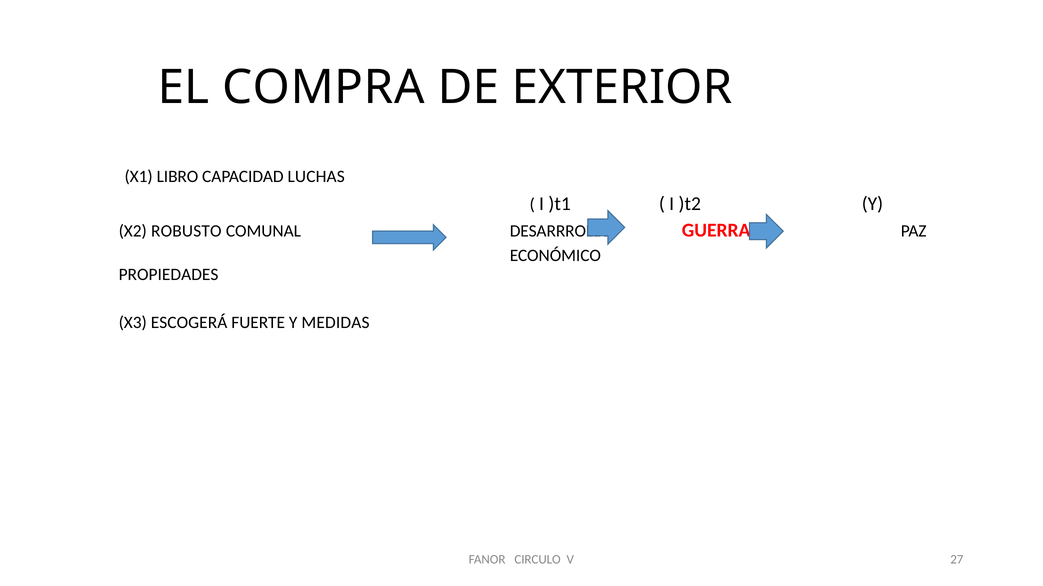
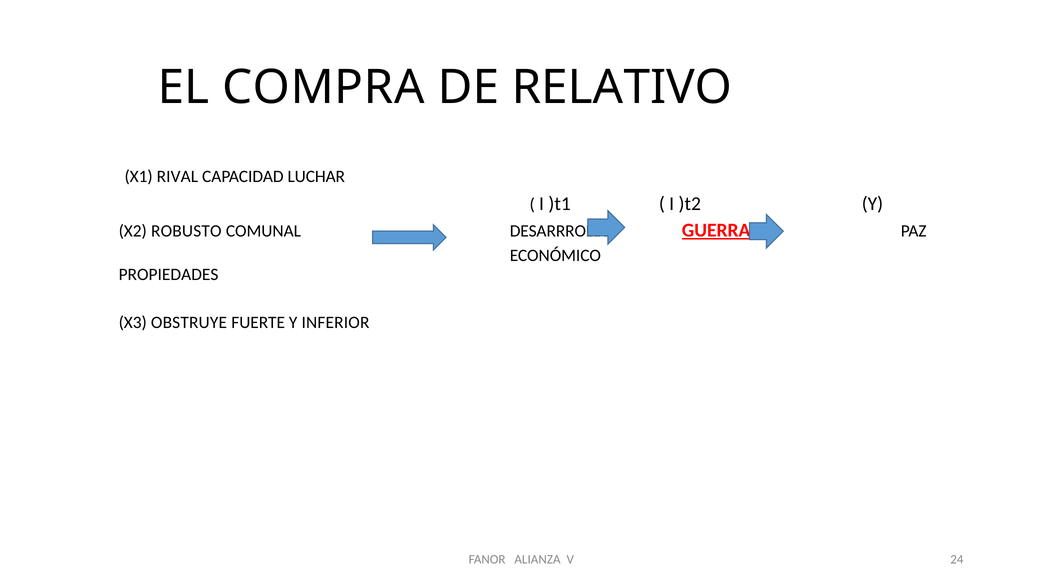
EXTERIOR: EXTERIOR -> RELATIVO
LIBRO: LIBRO -> RIVAL
LUCHAS: LUCHAS -> LUCHAR
GUERRA underline: none -> present
ESCOGERÁ: ESCOGERÁ -> OBSTRUYE
MEDIDAS: MEDIDAS -> INFERIOR
CIRCULO: CIRCULO -> ALIANZA
27: 27 -> 24
